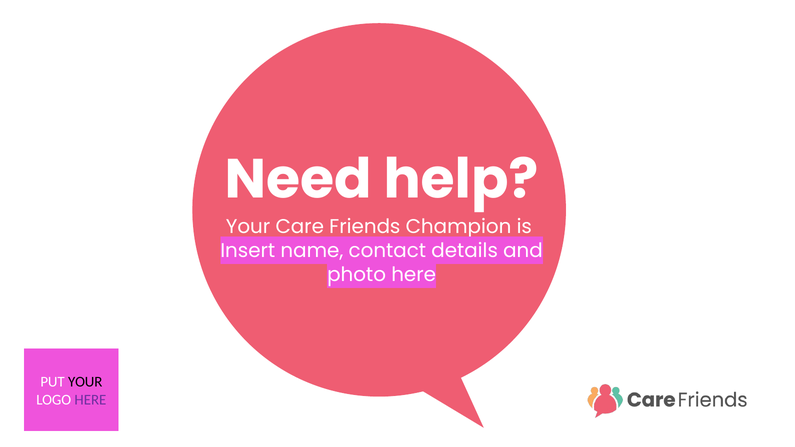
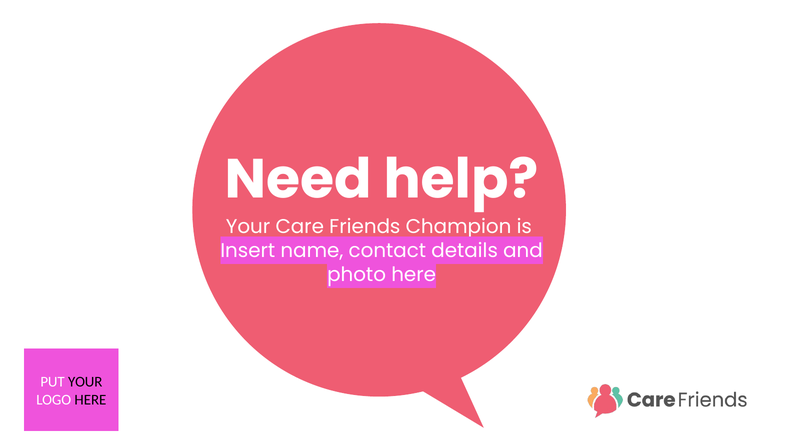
HERE at (90, 400) colour: purple -> black
